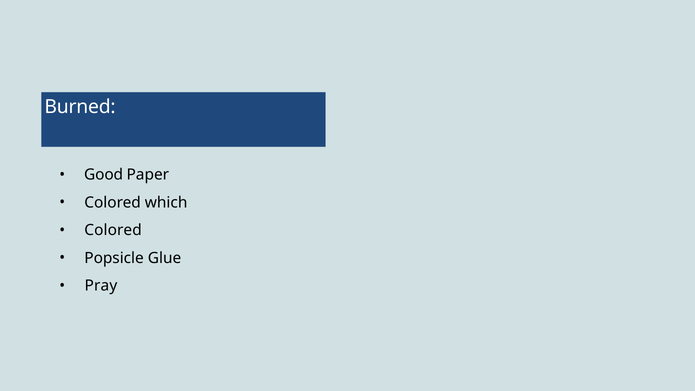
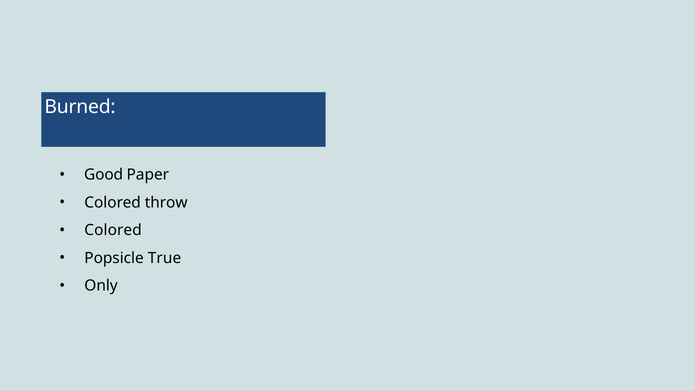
which: which -> throw
Glue: Glue -> True
Pray: Pray -> Only
